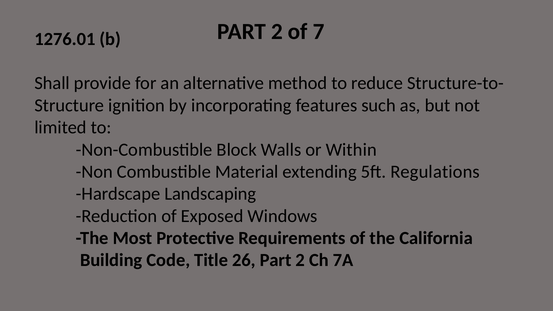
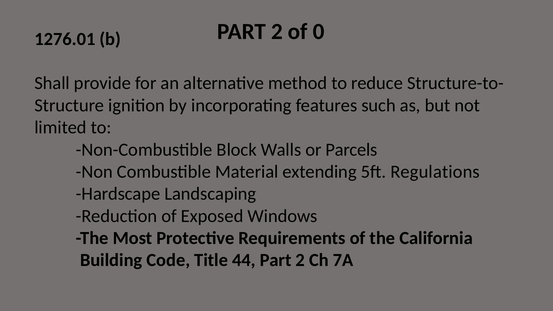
7: 7 -> 0
Within: Within -> Parcels
26: 26 -> 44
